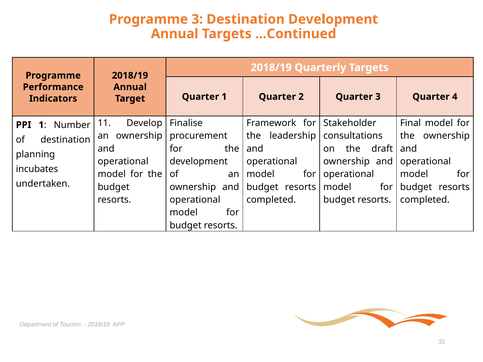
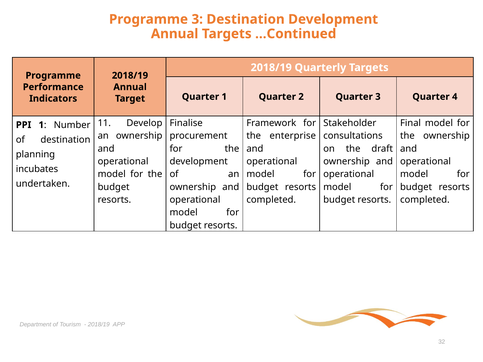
leadership: leadership -> enterprise
